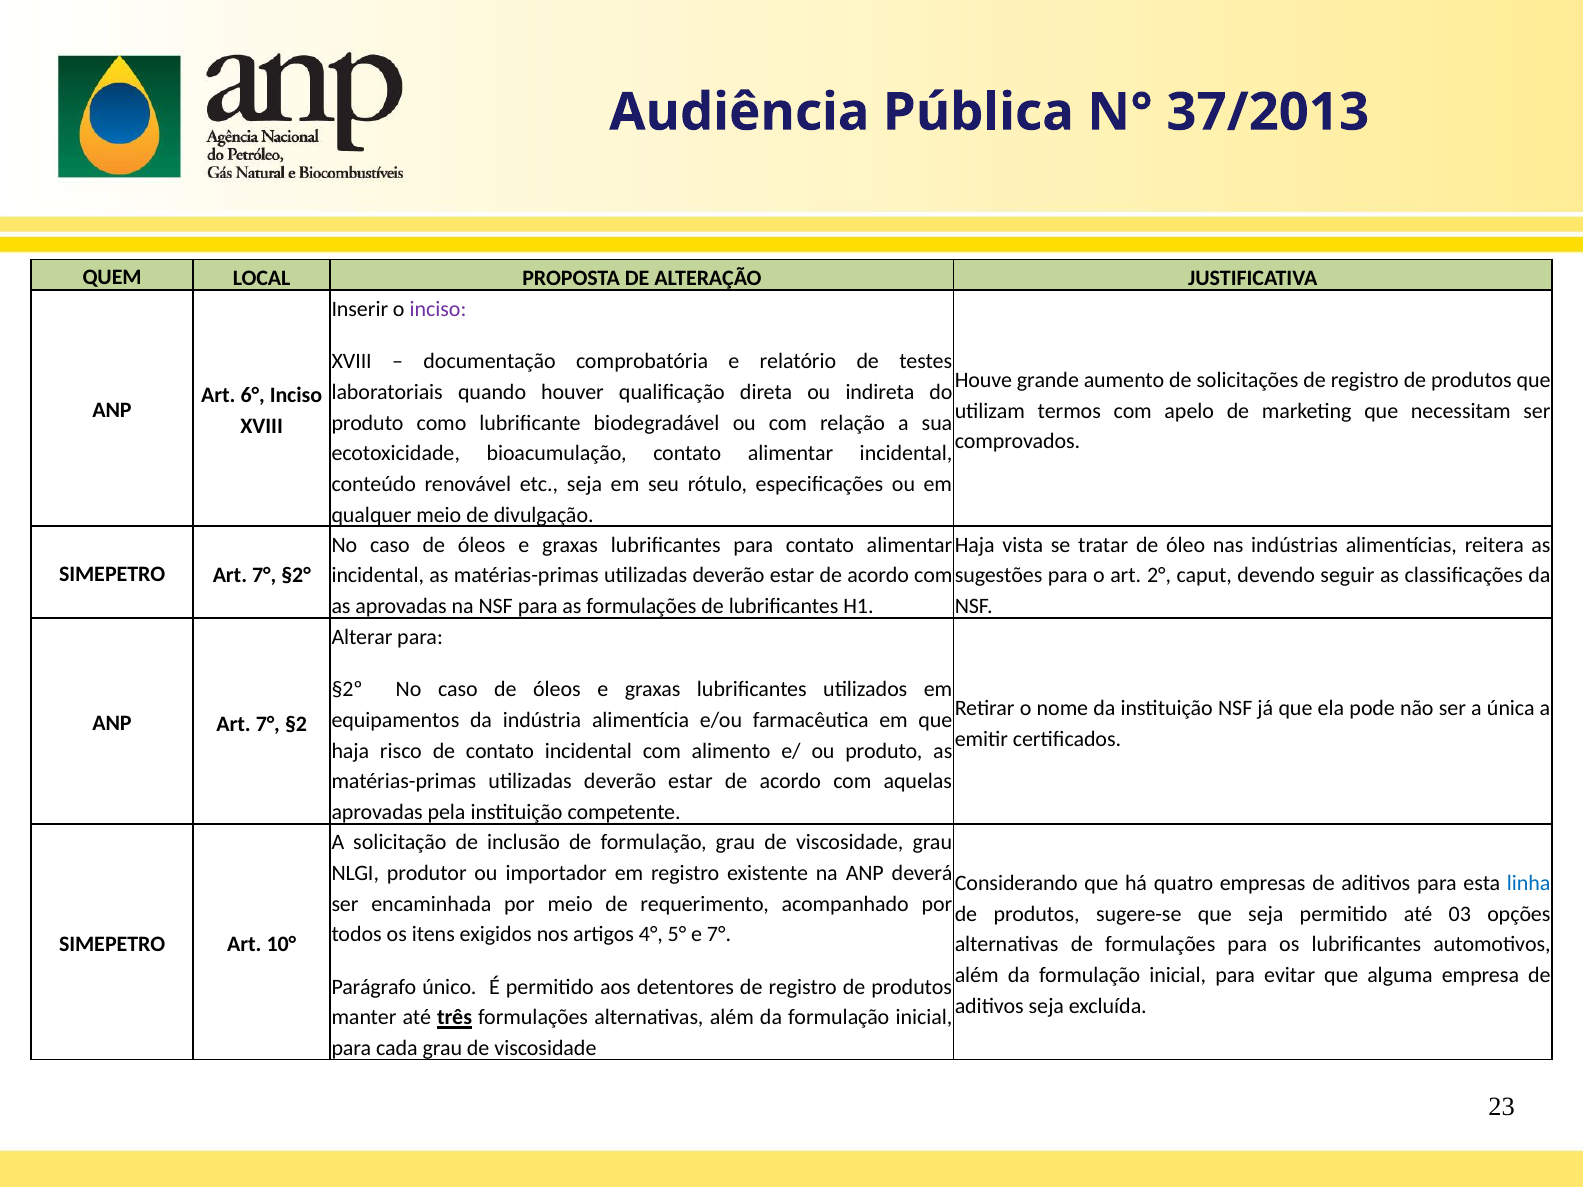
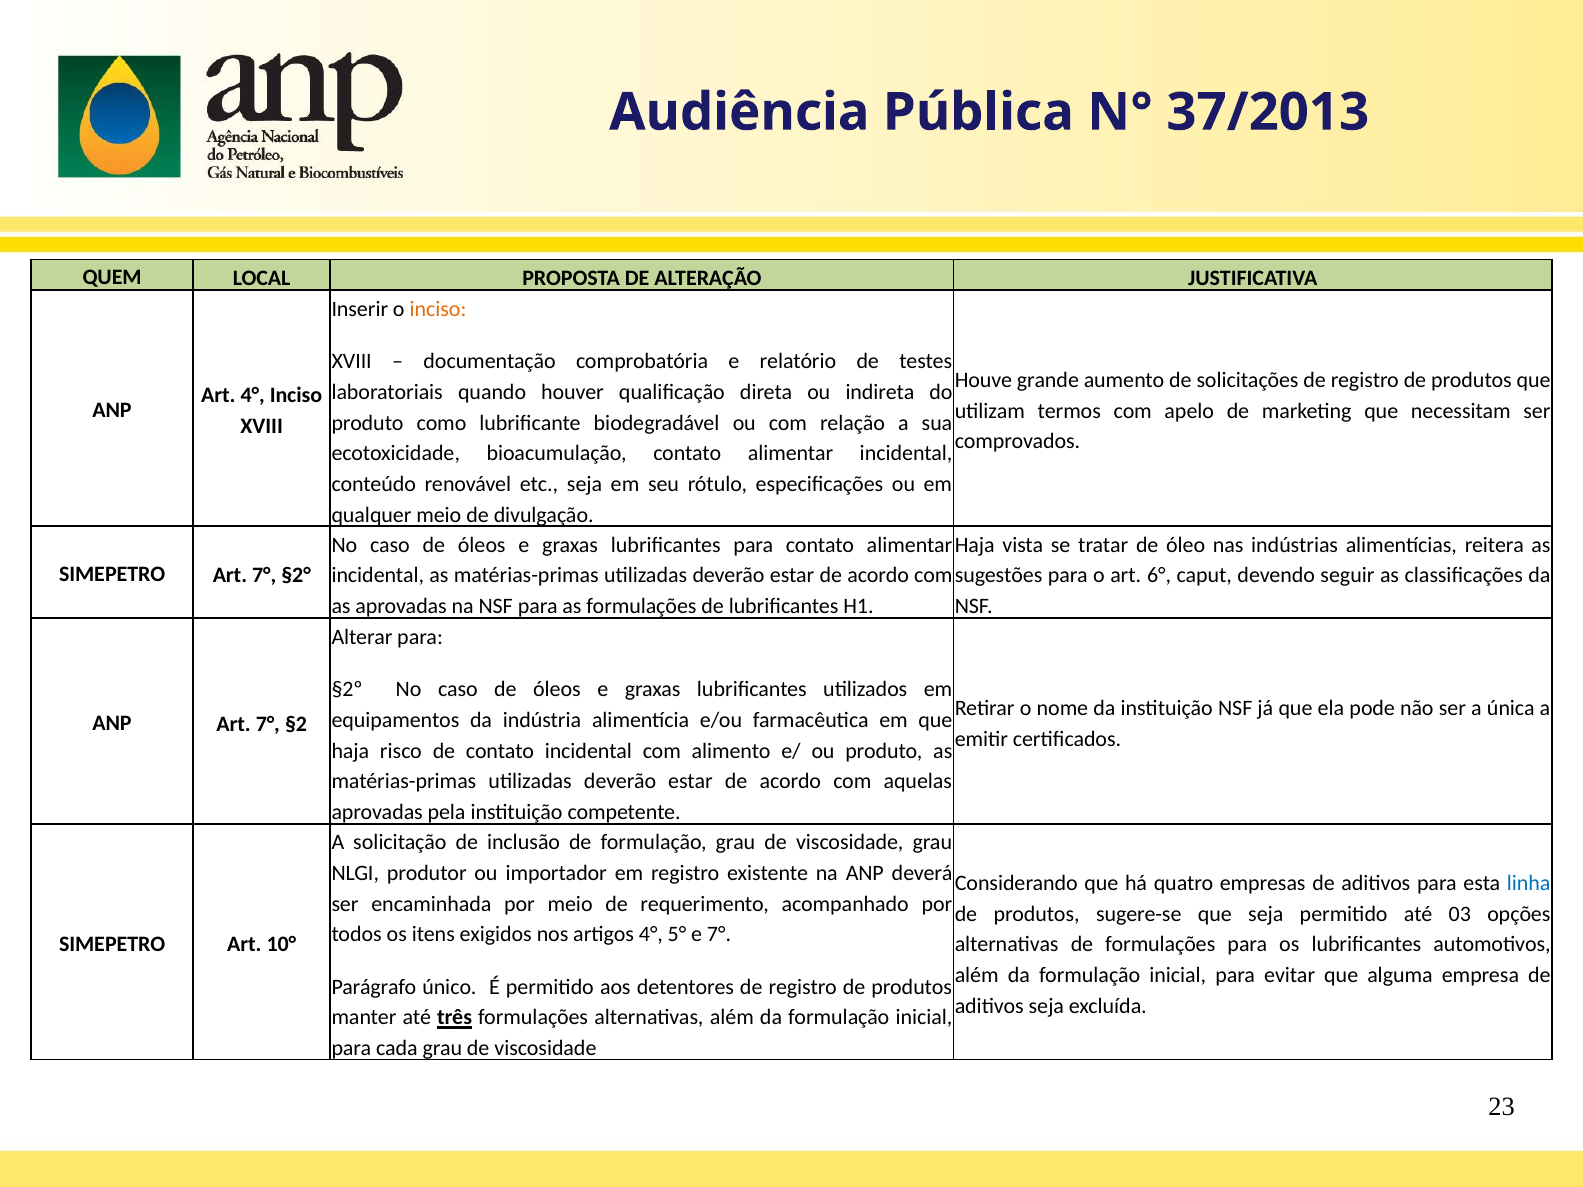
inciso at (438, 309) colour: purple -> orange
Art 6°: 6° -> 4°
2°: 2° -> 6°
